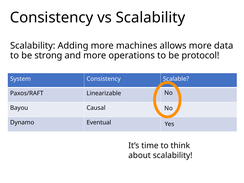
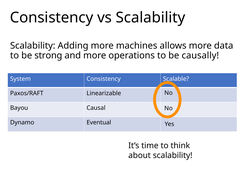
protocol: protocol -> causally
